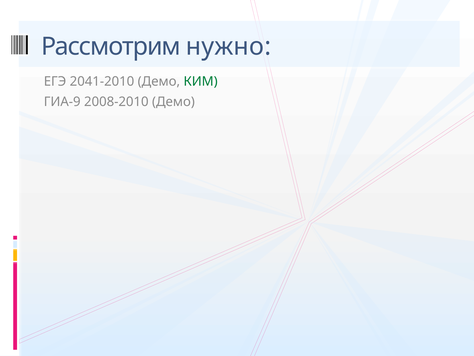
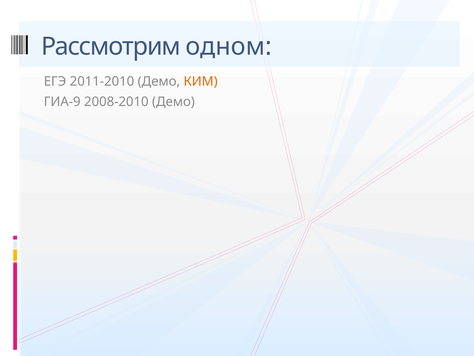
нужно: нужно -> одном
2041-2010: 2041-2010 -> 2011-2010
КИМ colour: green -> orange
